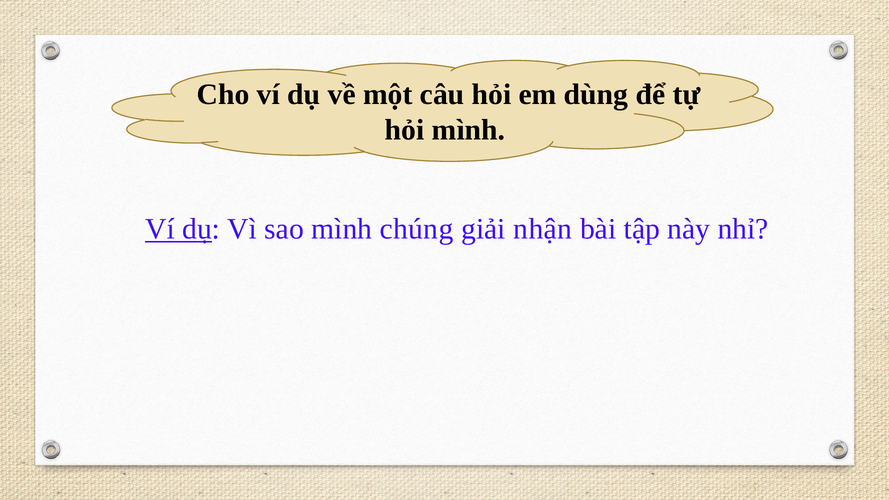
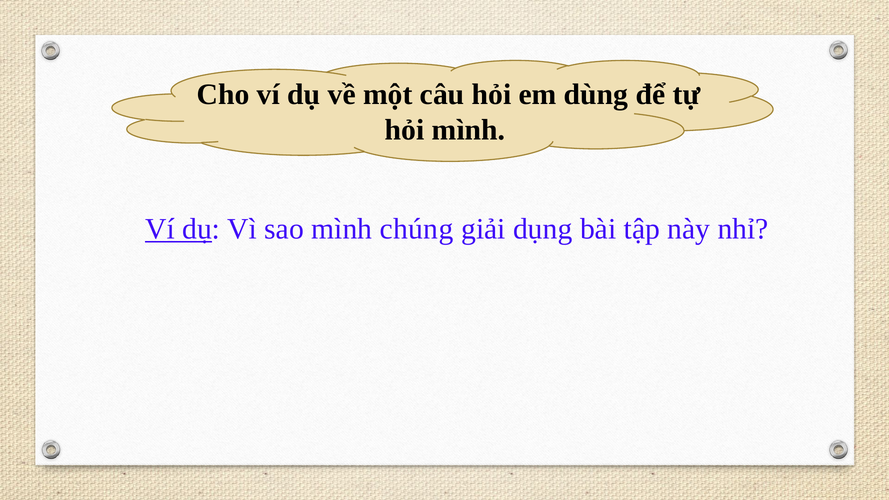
nhận: nhận -> dụng
